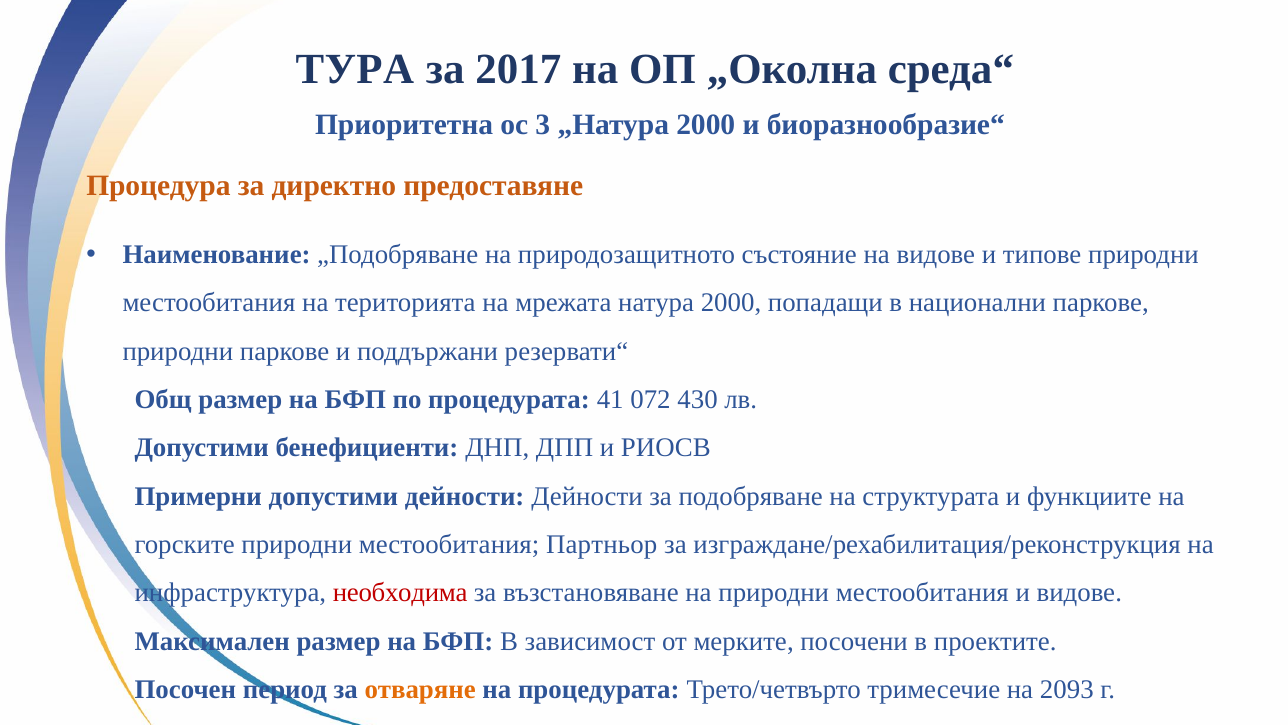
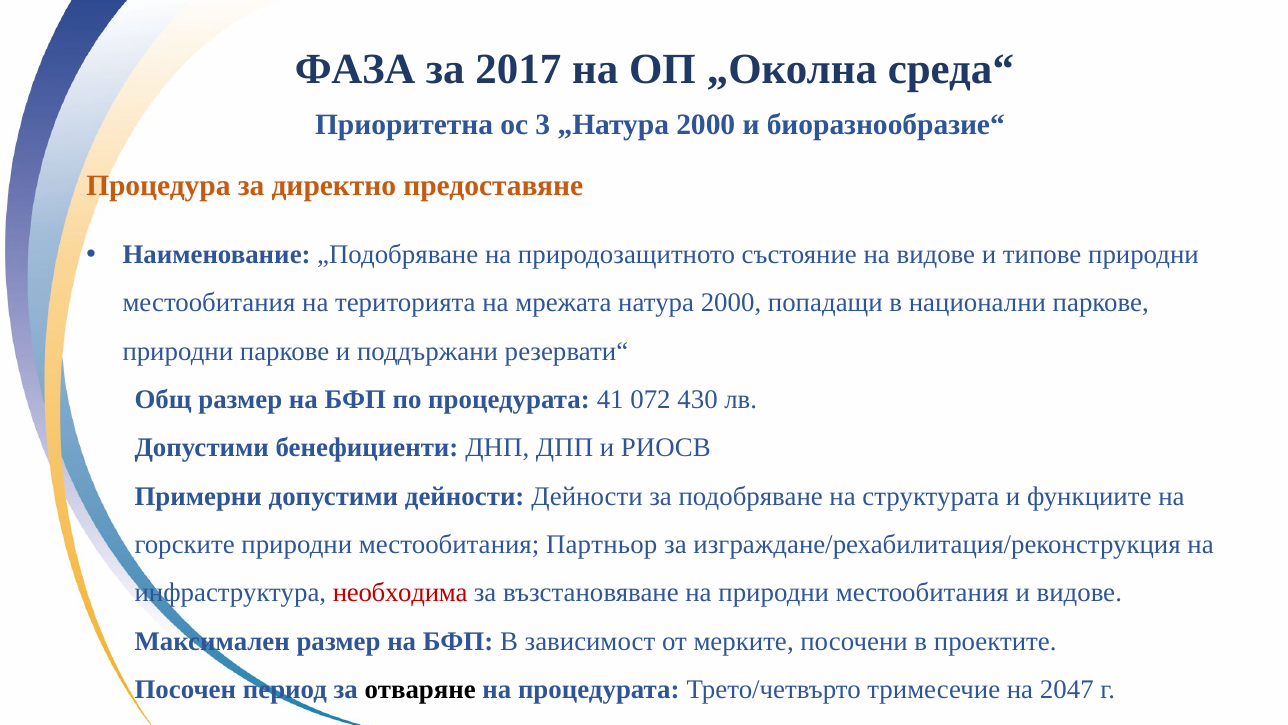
ТУРА: ТУРА -> ФАЗА
отваряне colour: orange -> black
2093: 2093 -> 2047
